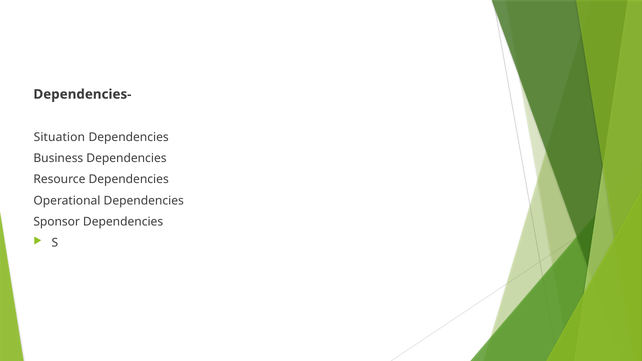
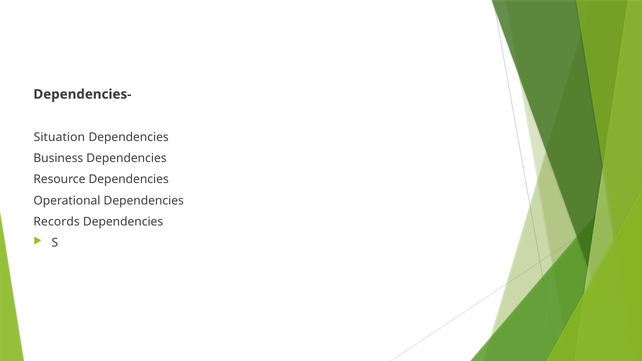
Sponsor: Sponsor -> Records
